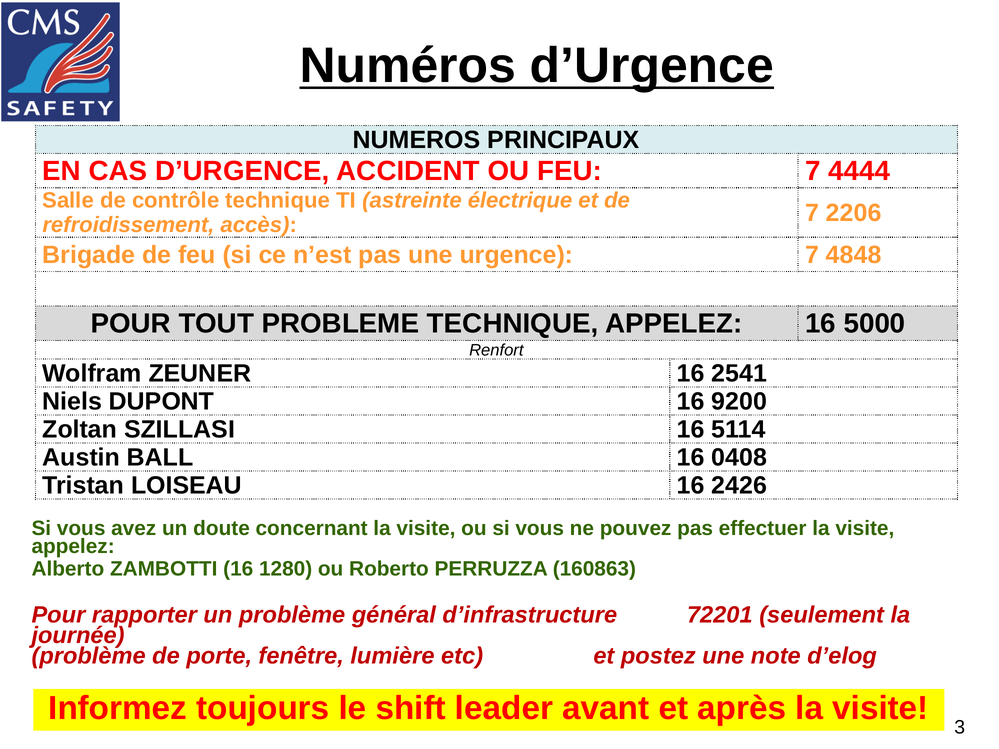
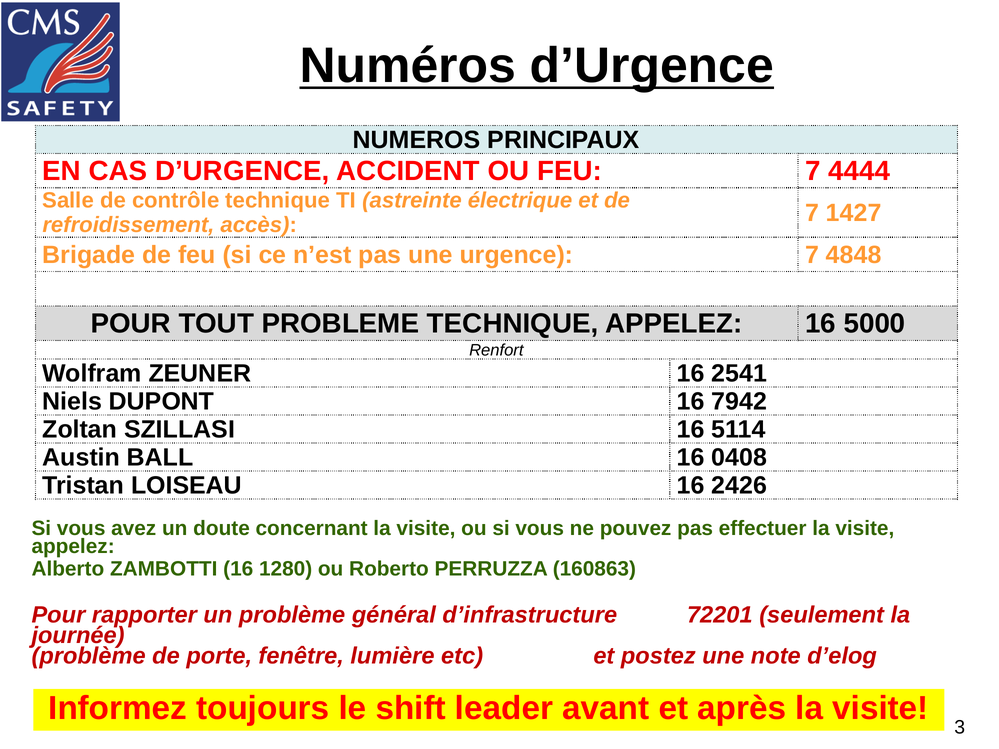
2206: 2206 -> 1427
9200: 9200 -> 7942
